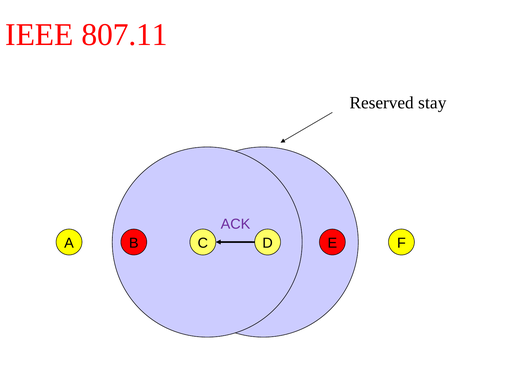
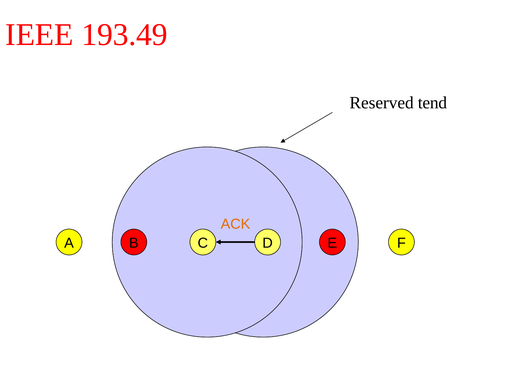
807.11: 807.11 -> 193.49
stay: stay -> tend
ACK colour: purple -> orange
